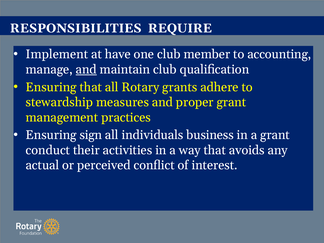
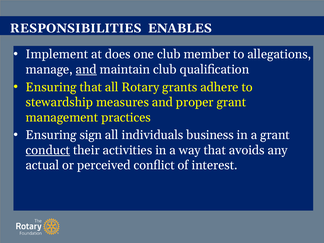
REQUIRE: REQUIRE -> ENABLES
have: have -> does
accounting: accounting -> allegations
conduct underline: none -> present
